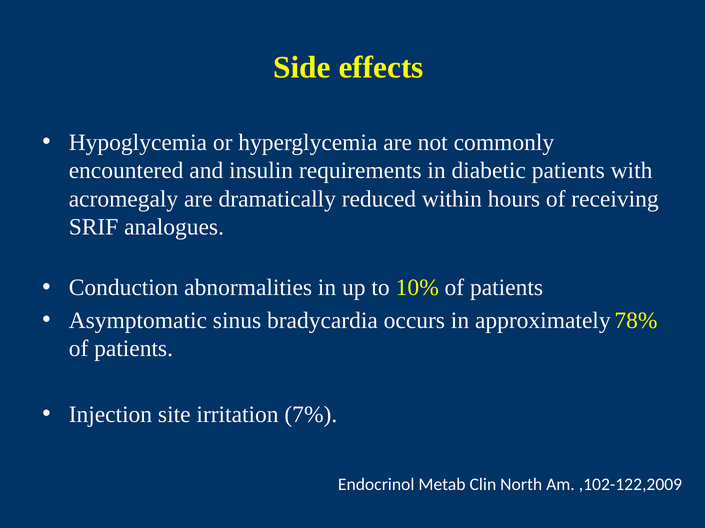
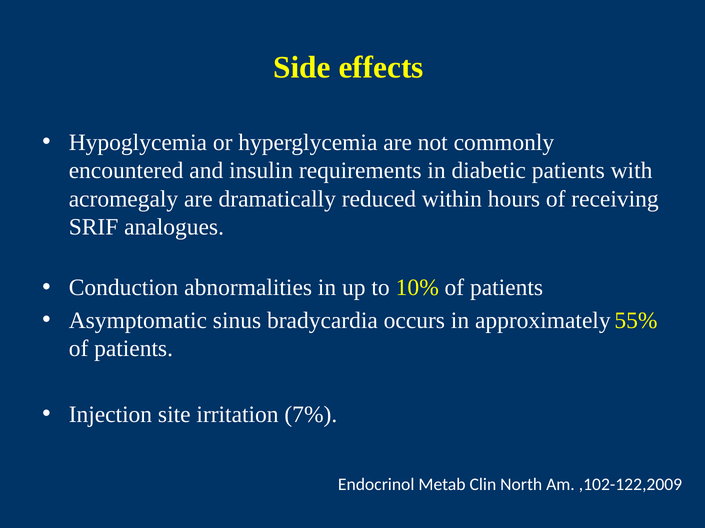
78%: 78% -> 55%
